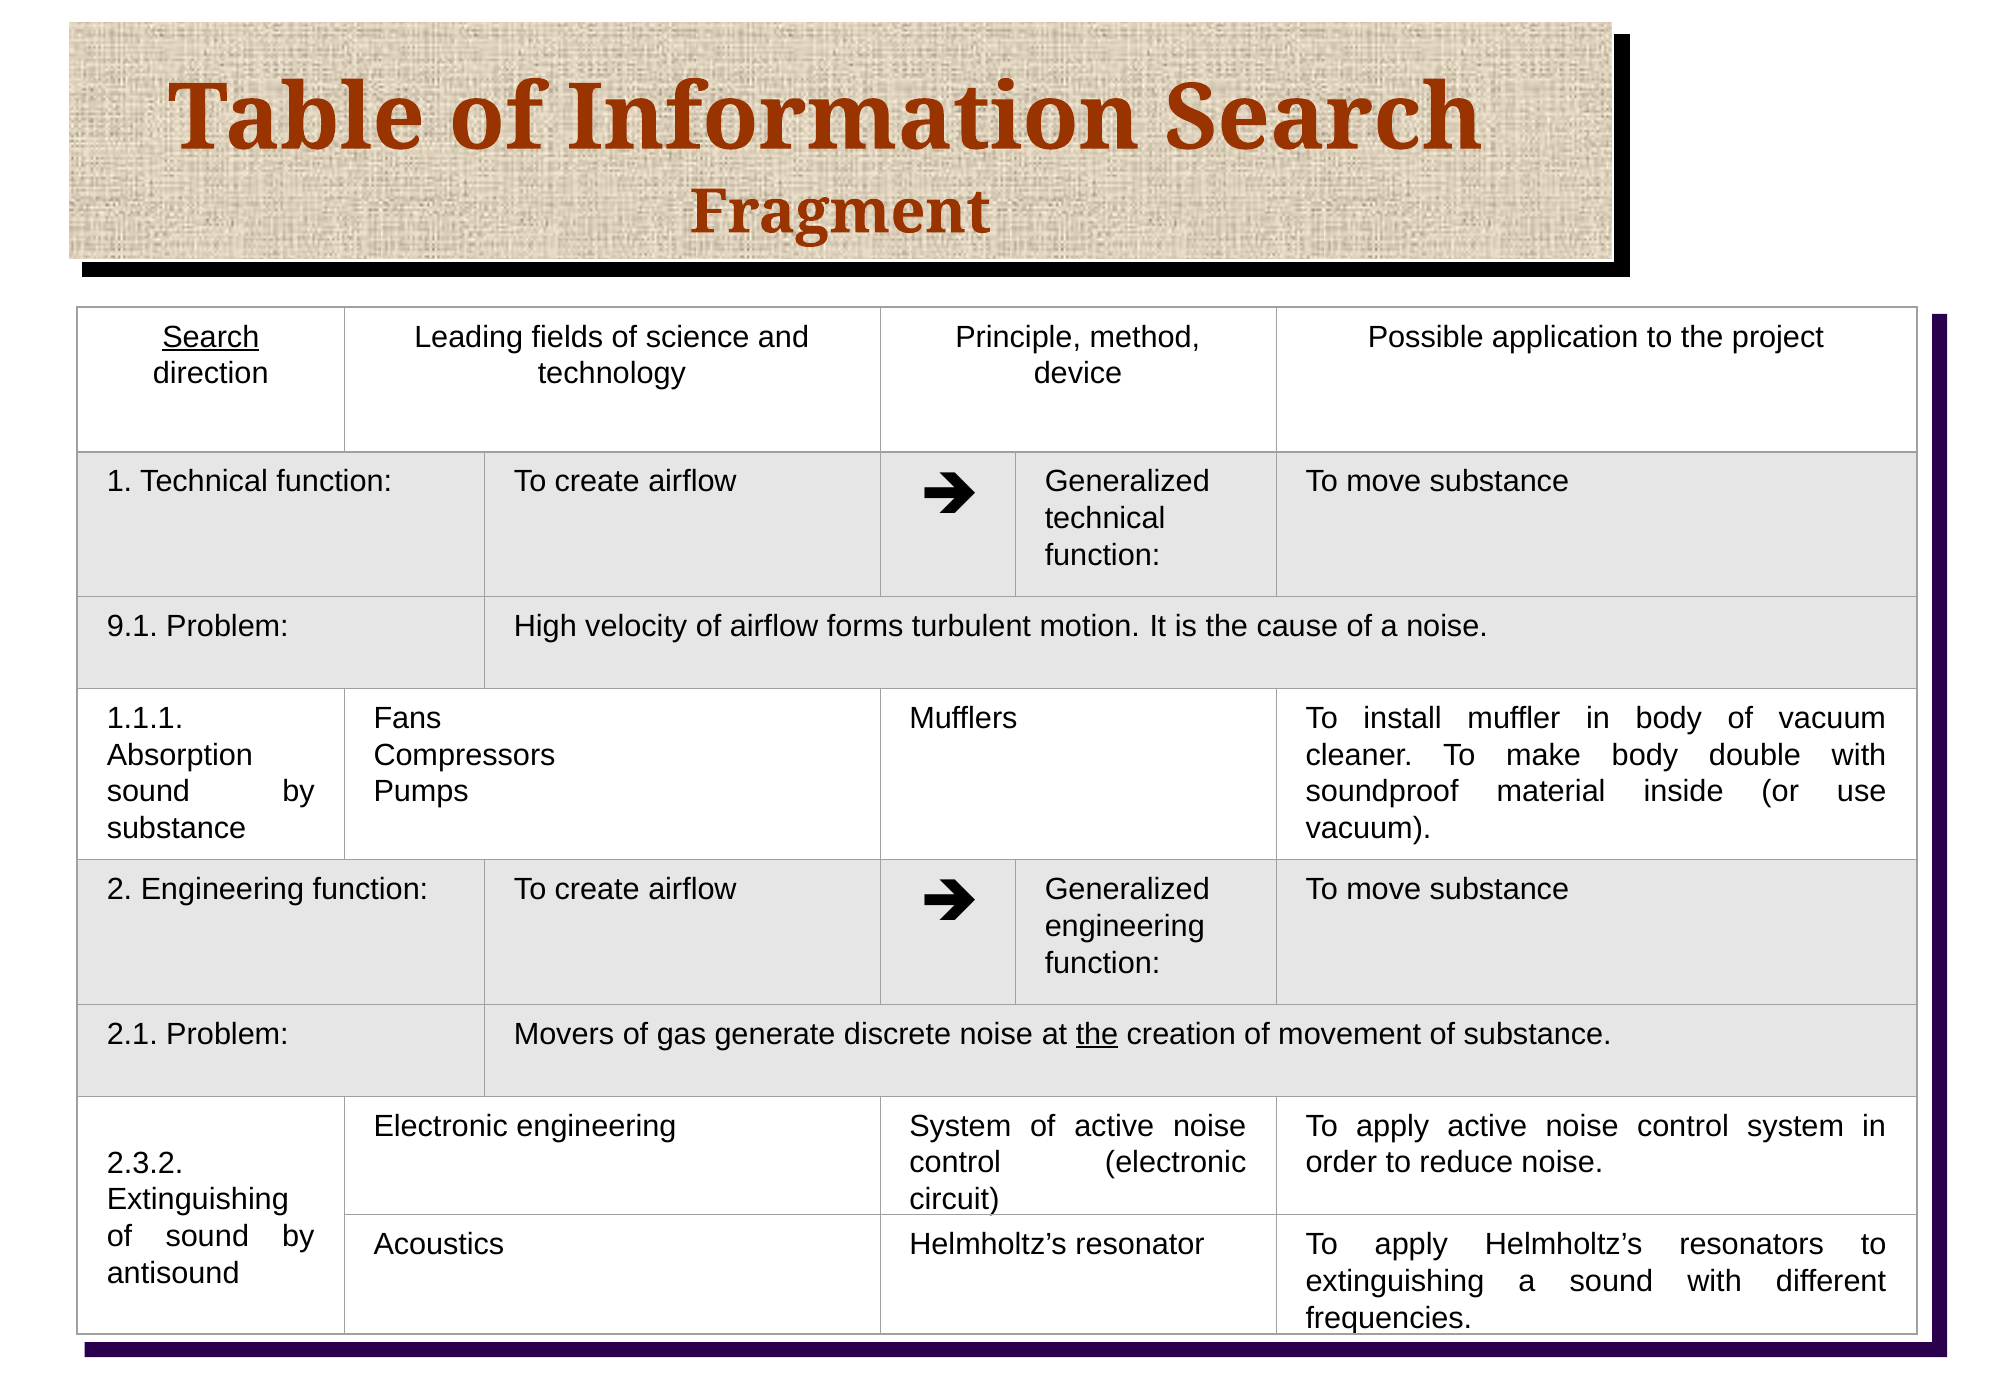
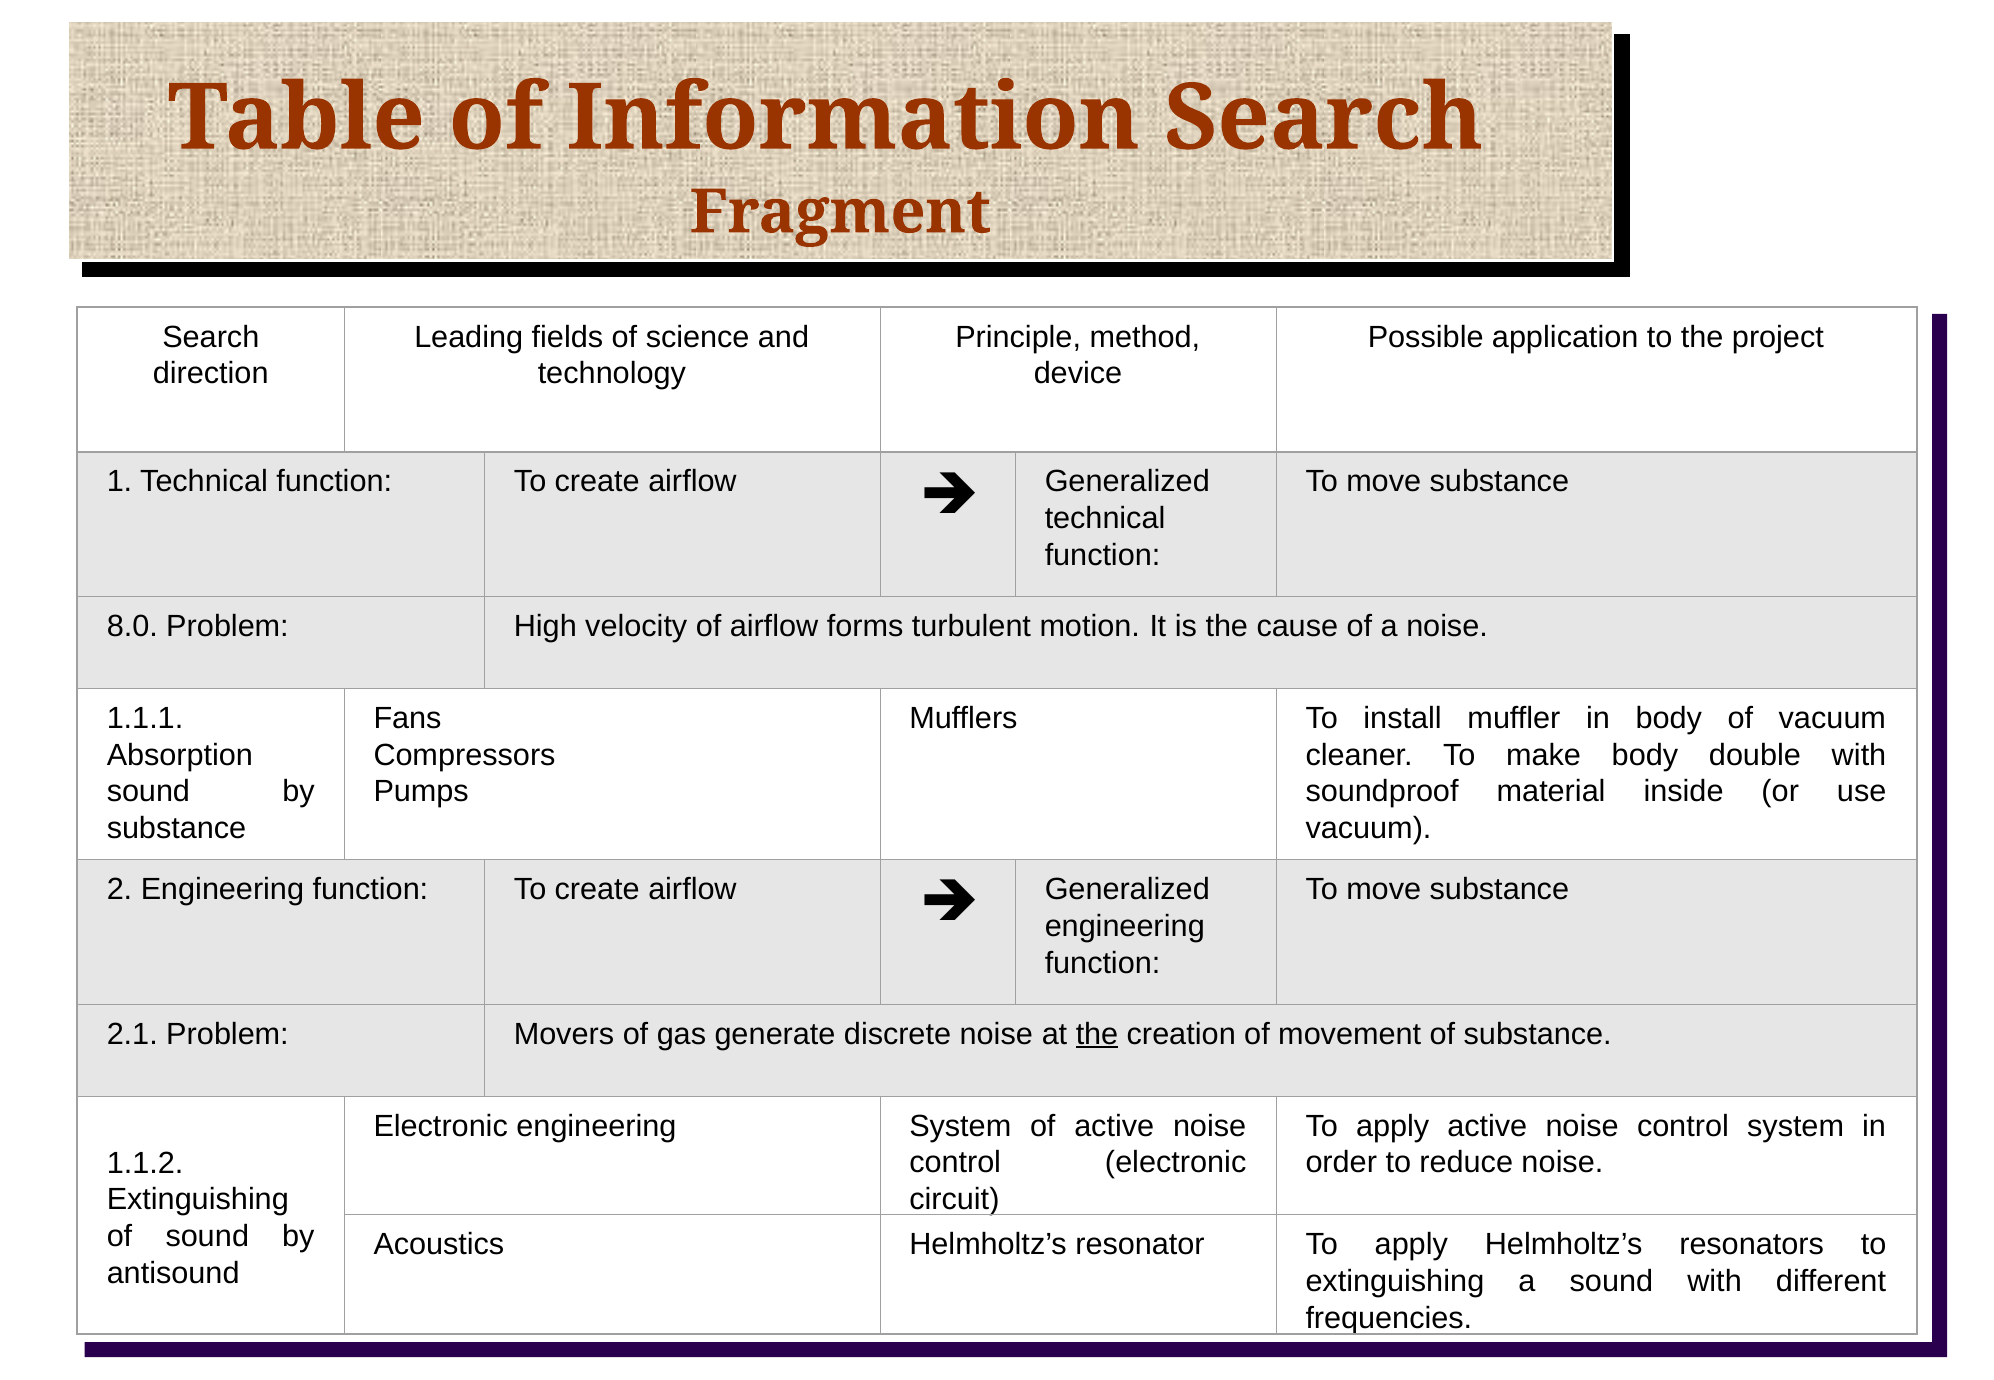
Search at (211, 337) underline: present -> none
9.1: 9.1 -> 8.0
2.3.2: 2.3.2 -> 1.1.2
